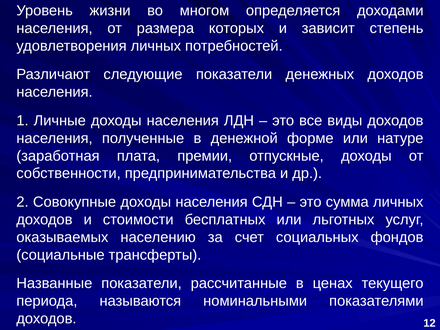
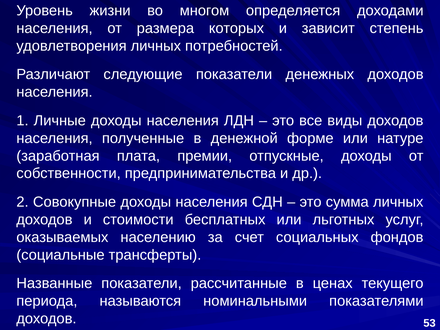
12: 12 -> 53
